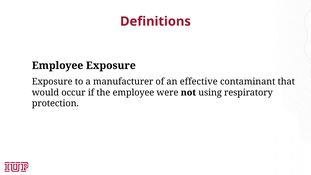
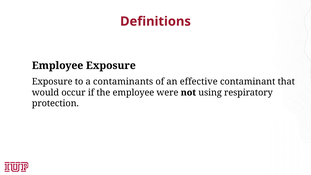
manufacturer: manufacturer -> contaminants
